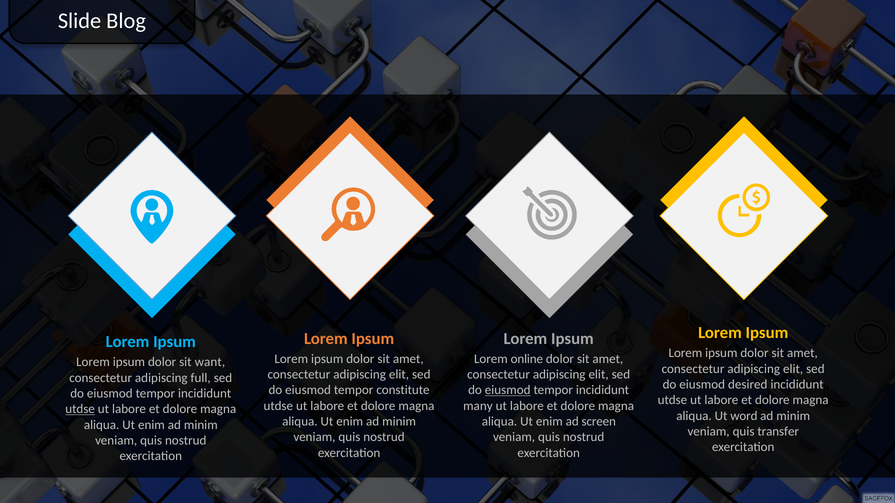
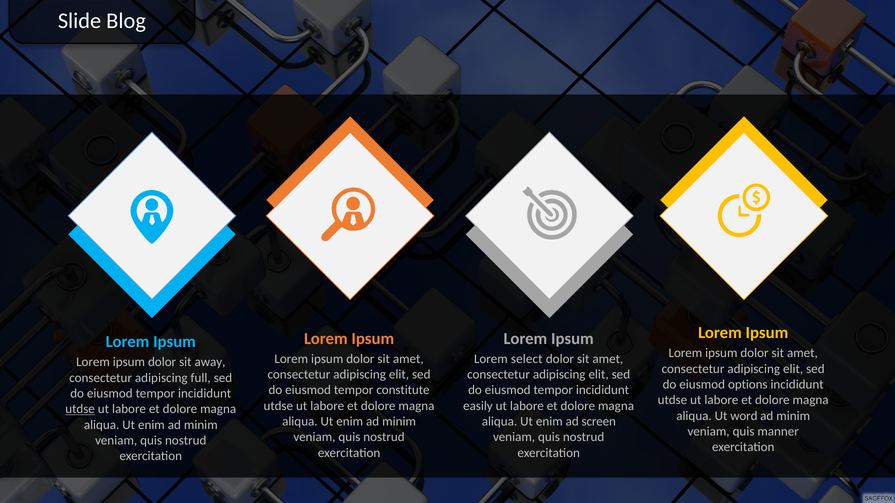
online: online -> select
want: want -> away
desired: desired -> options
eiusmod at (508, 390) underline: present -> none
many: many -> easily
transfer: transfer -> manner
